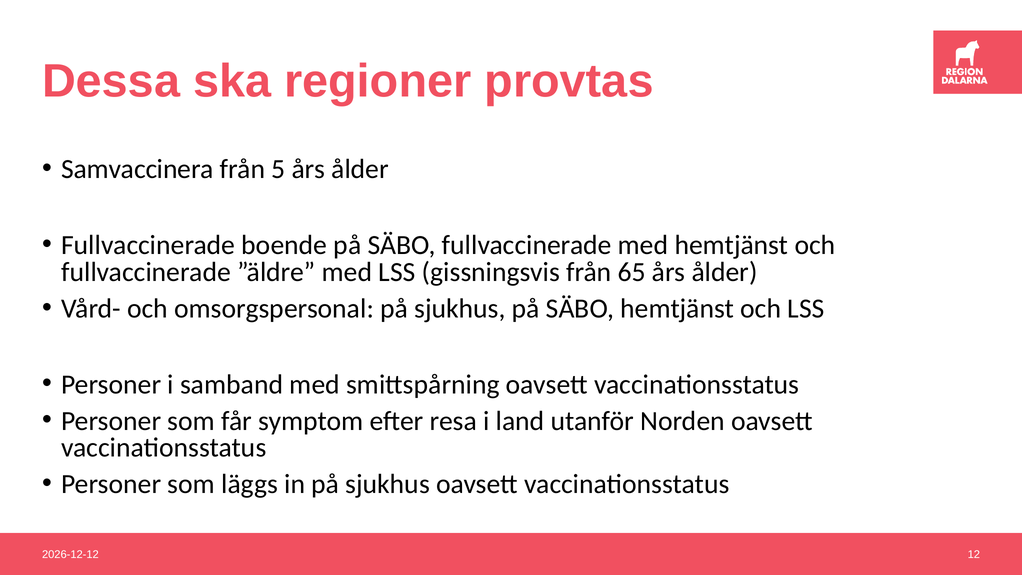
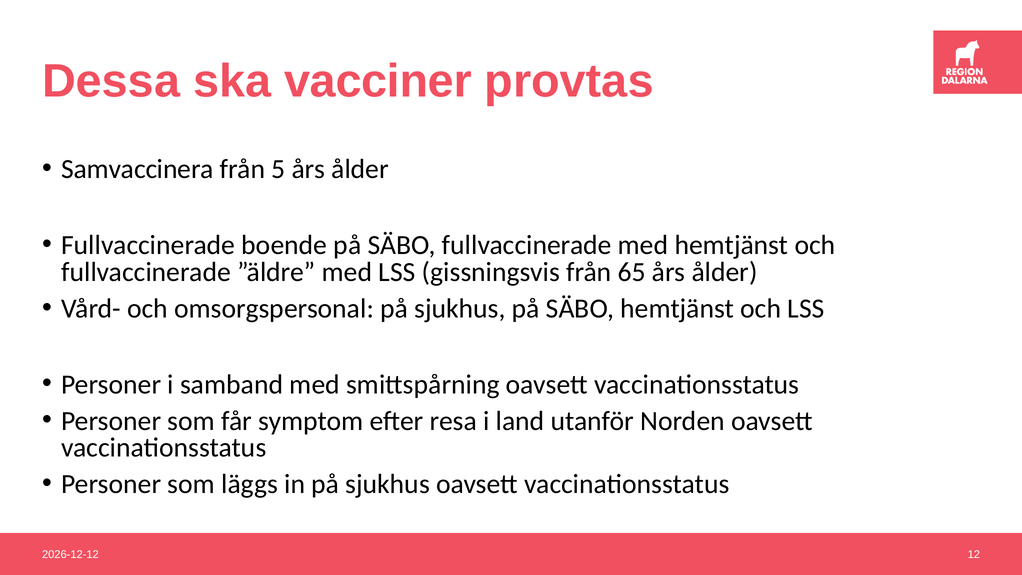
regioner: regioner -> vacciner
